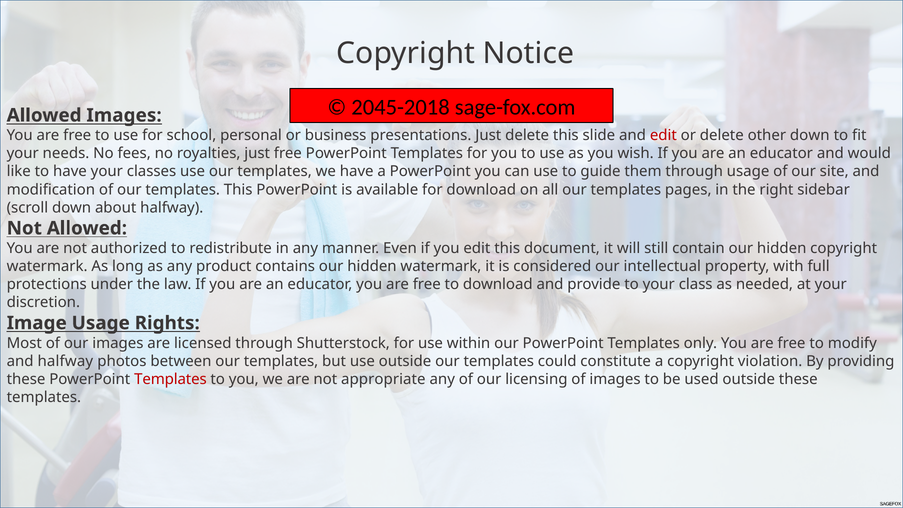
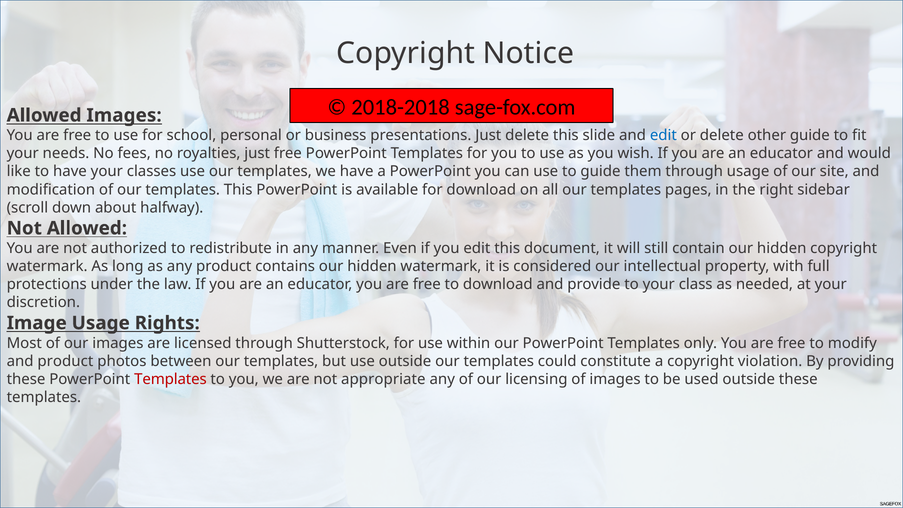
2045-2018: 2045-2018 -> 2018-2018
edit at (663, 135) colour: red -> blue
other down: down -> guide
and halfway: halfway -> product
